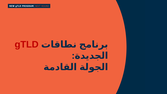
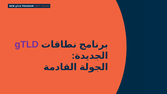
gTLD colour: red -> purple
